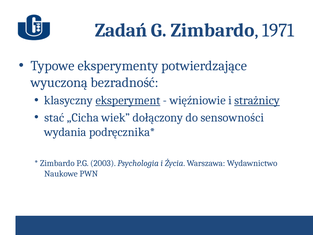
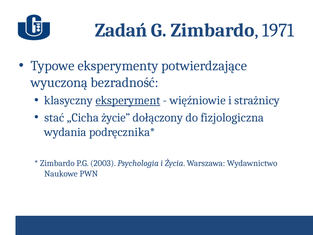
strażnicy underline: present -> none
wiek: wiek -> życie
sensowności: sensowności -> fizjologiczna
